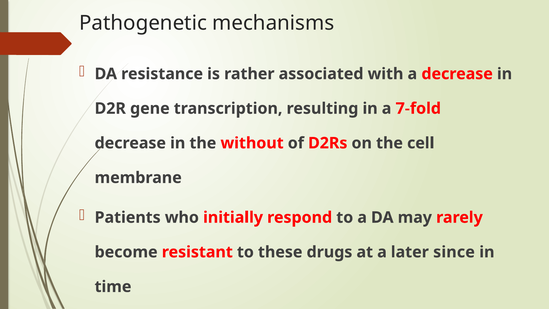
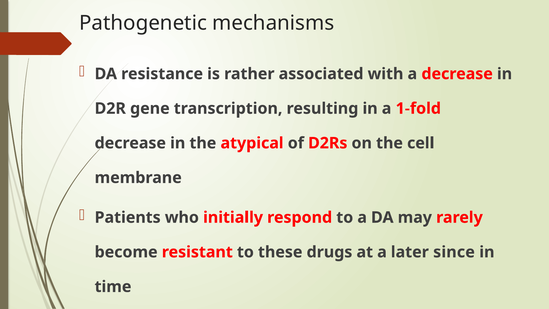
7-fold: 7-fold -> 1-fold
without: without -> atypical
